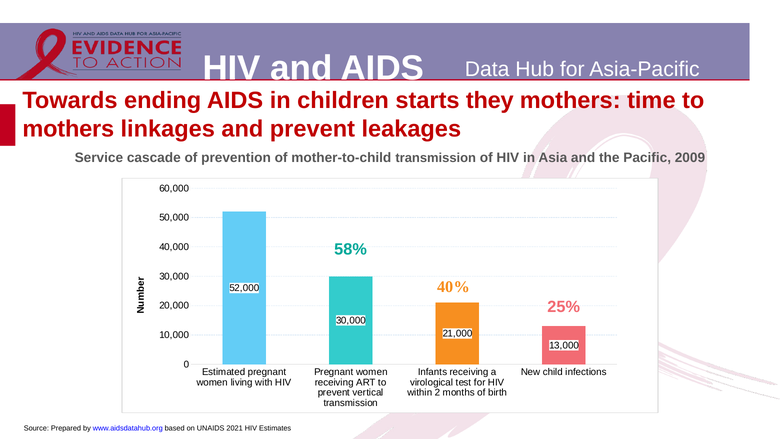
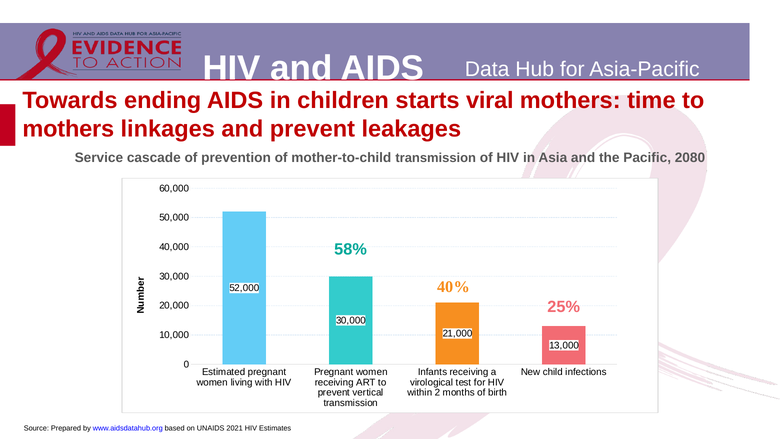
they: they -> viral
2009: 2009 -> 2080
